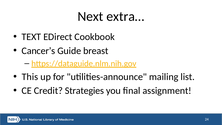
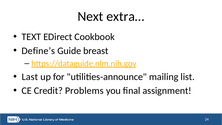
Cancer’s: Cancer’s -> Define’s
This: This -> Last
Strategies: Strategies -> Problems
